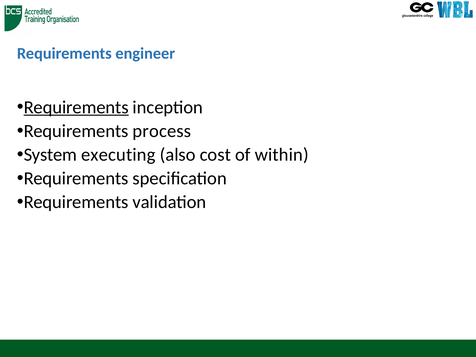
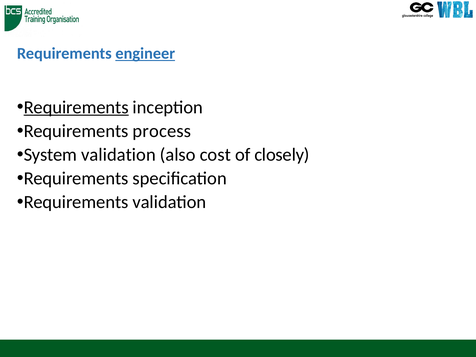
engineer underline: none -> present
System executing: executing -> validation
within: within -> closely
